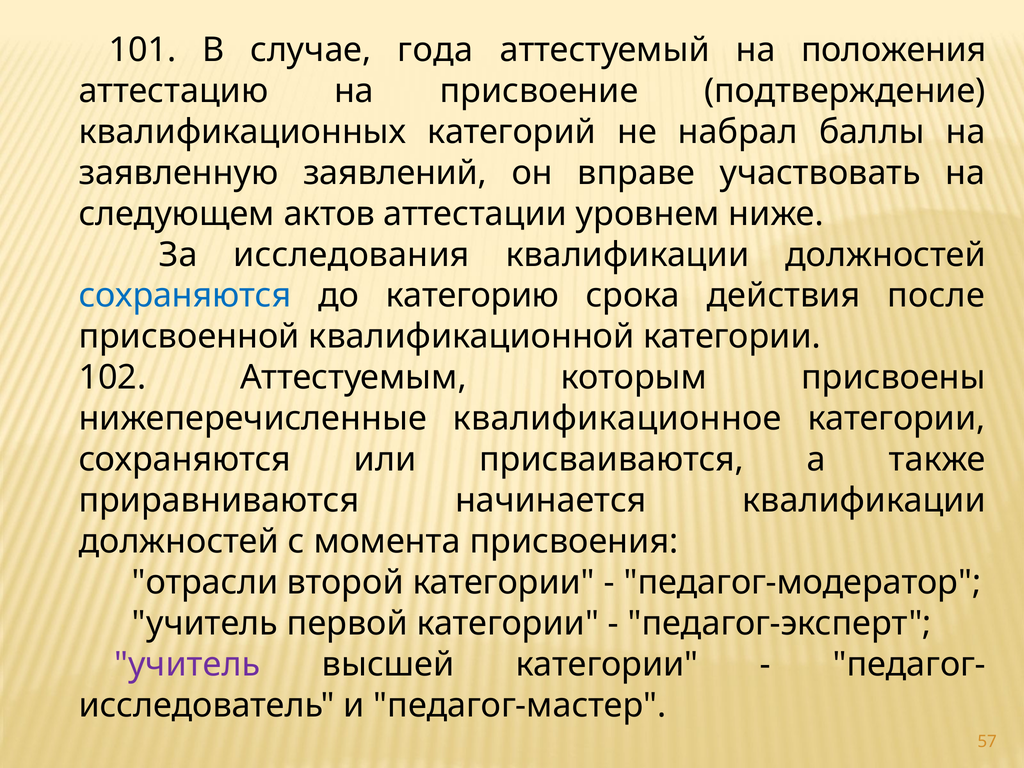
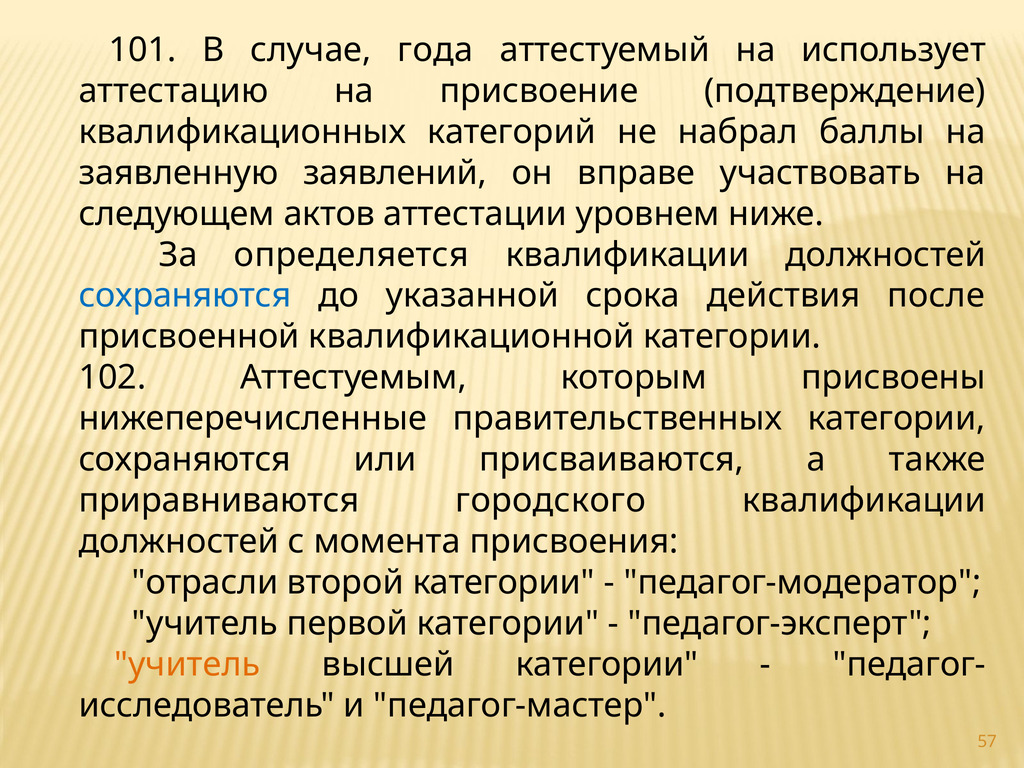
положения: положения -> использует
исследования: исследования -> определяется
категорию: категорию -> указанной
квалификационное: квалификационное -> правительственных
начинается: начинается -> городского
учитель at (187, 664) colour: purple -> orange
